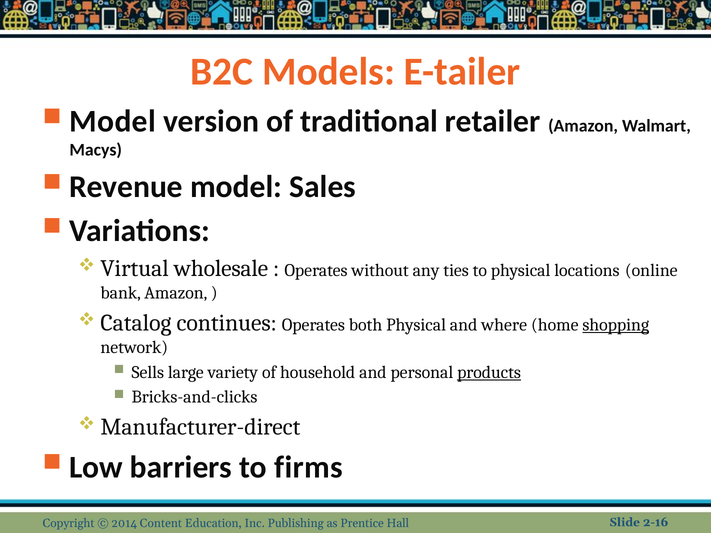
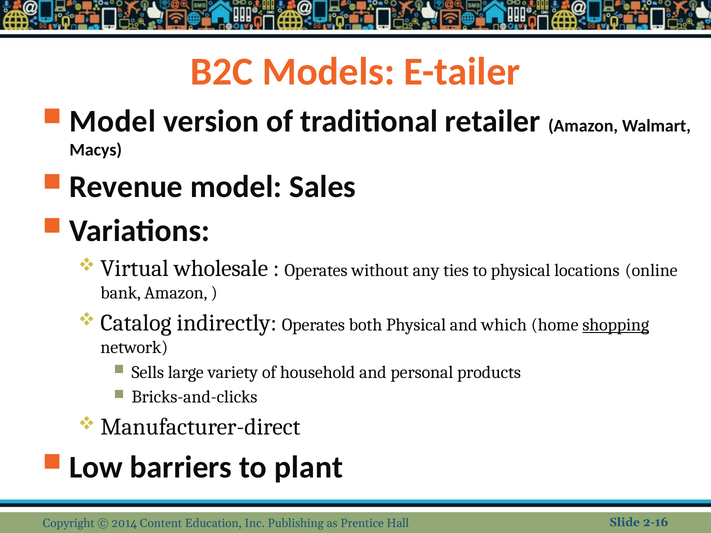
continues: continues -> indirectly
where: where -> which
products underline: present -> none
firms: firms -> plant
